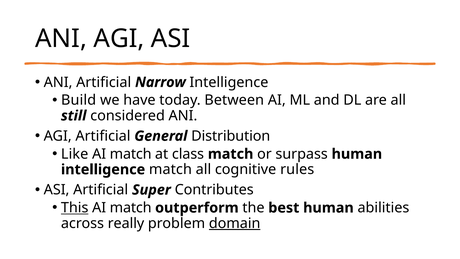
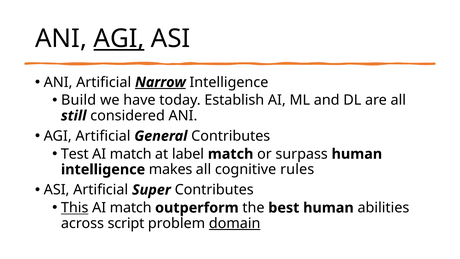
AGI at (119, 39) underline: none -> present
Narrow underline: none -> present
Between: Between -> Establish
General Distribution: Distribution -> Contributes
Like: Like -> Test
class: class -> label
intelligence match: match -> makes
really: really -> script
